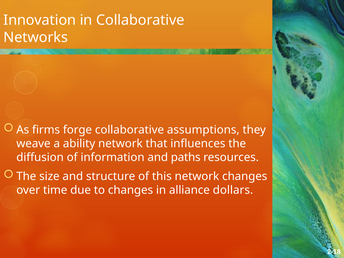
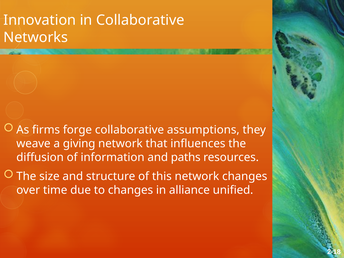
ability: ability -> giving
dollars: dollars -> unified
